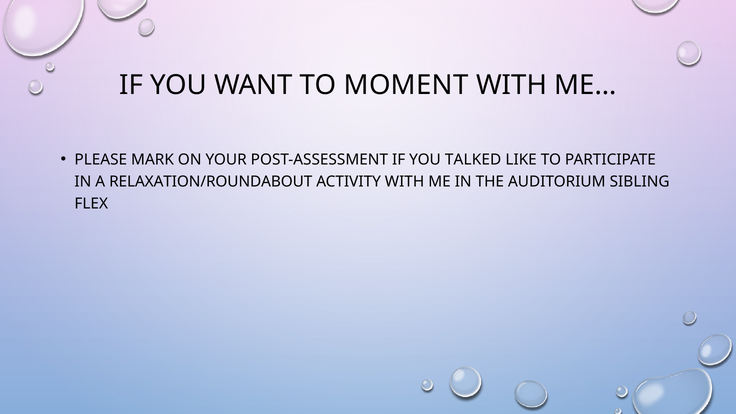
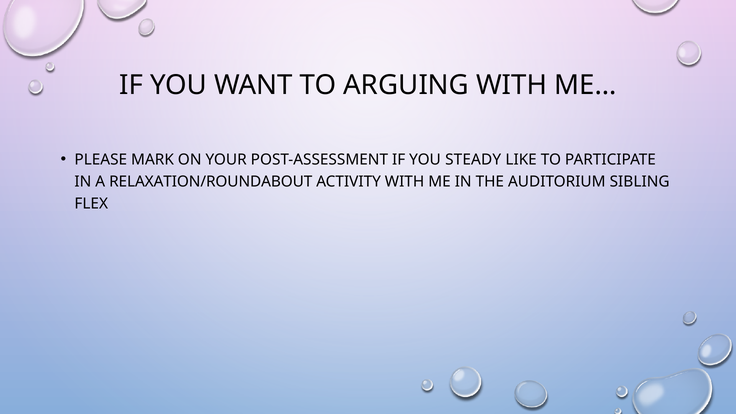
MOMENT: MOMENT -> ARGUING
TALKED: TALKED -> STEADY
